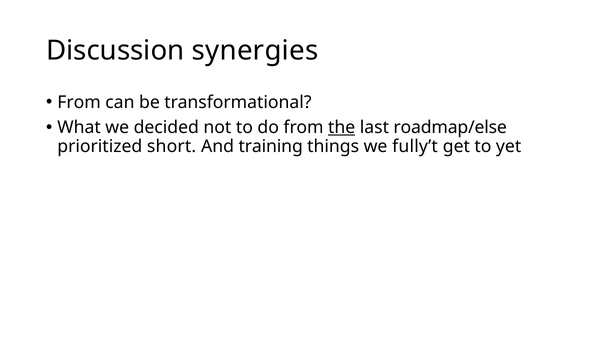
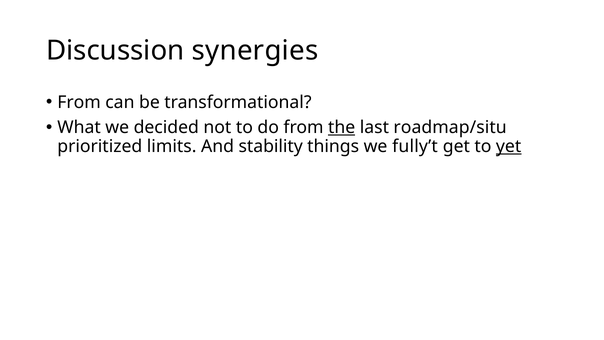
roadmap/else: roadmap/else -> roadmap/situ
short: short -> limits
training: training -> stability
yet underline: none -> present
